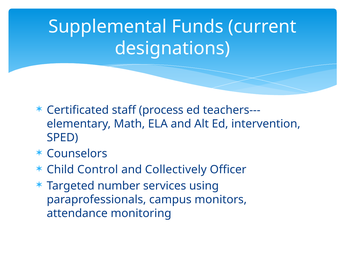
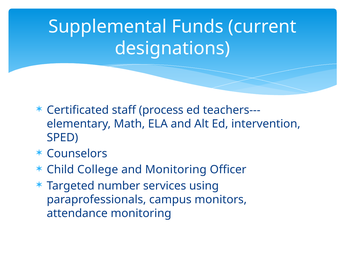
Control: Control -> College
and Collectively: Collectively -> Monitoring
